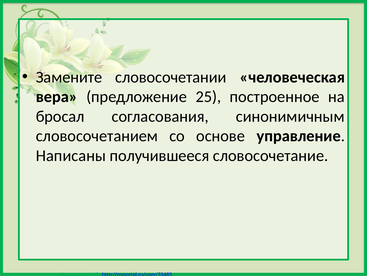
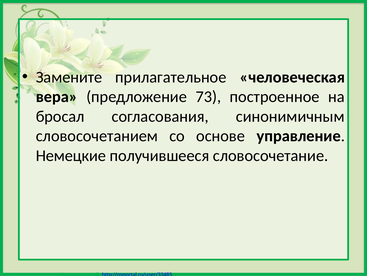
словосочетании: словосочетании -> прилагательное
25: 25 -> 73
Написаны: Написаны -> Немецкие
